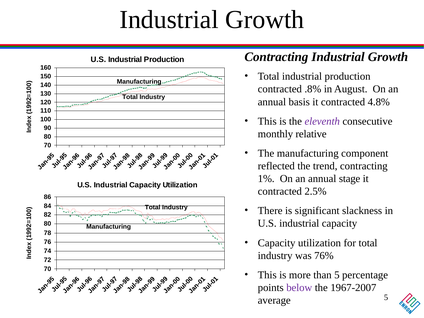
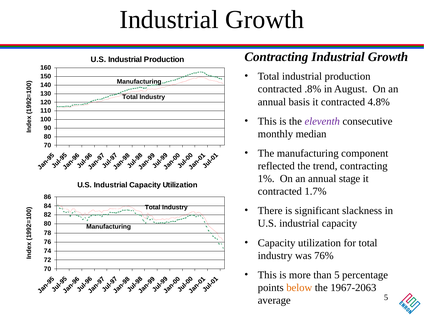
relative: relative -> median
2.5%: 2.5% -> 1.7%
below colour: purple -> orange
1967-2007: 1967-2007 -> 1967-2063
